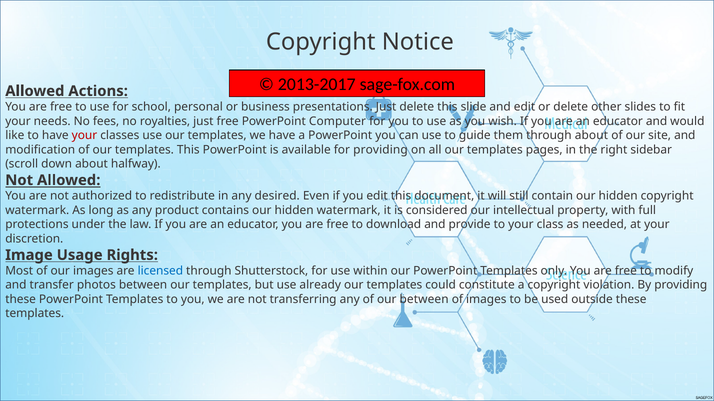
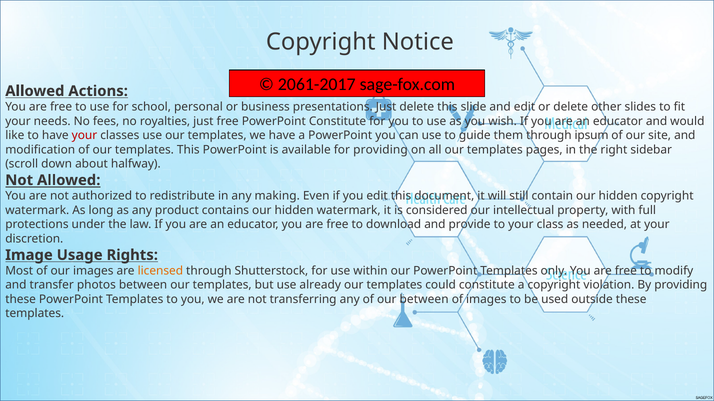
2013-2017: 2013-2017 -> 2061-2017
PowerPoint Computer: Computer -> Constitute
through about: about -> ipsum
desired: desired -> making
licensed colour: blue -> orange
